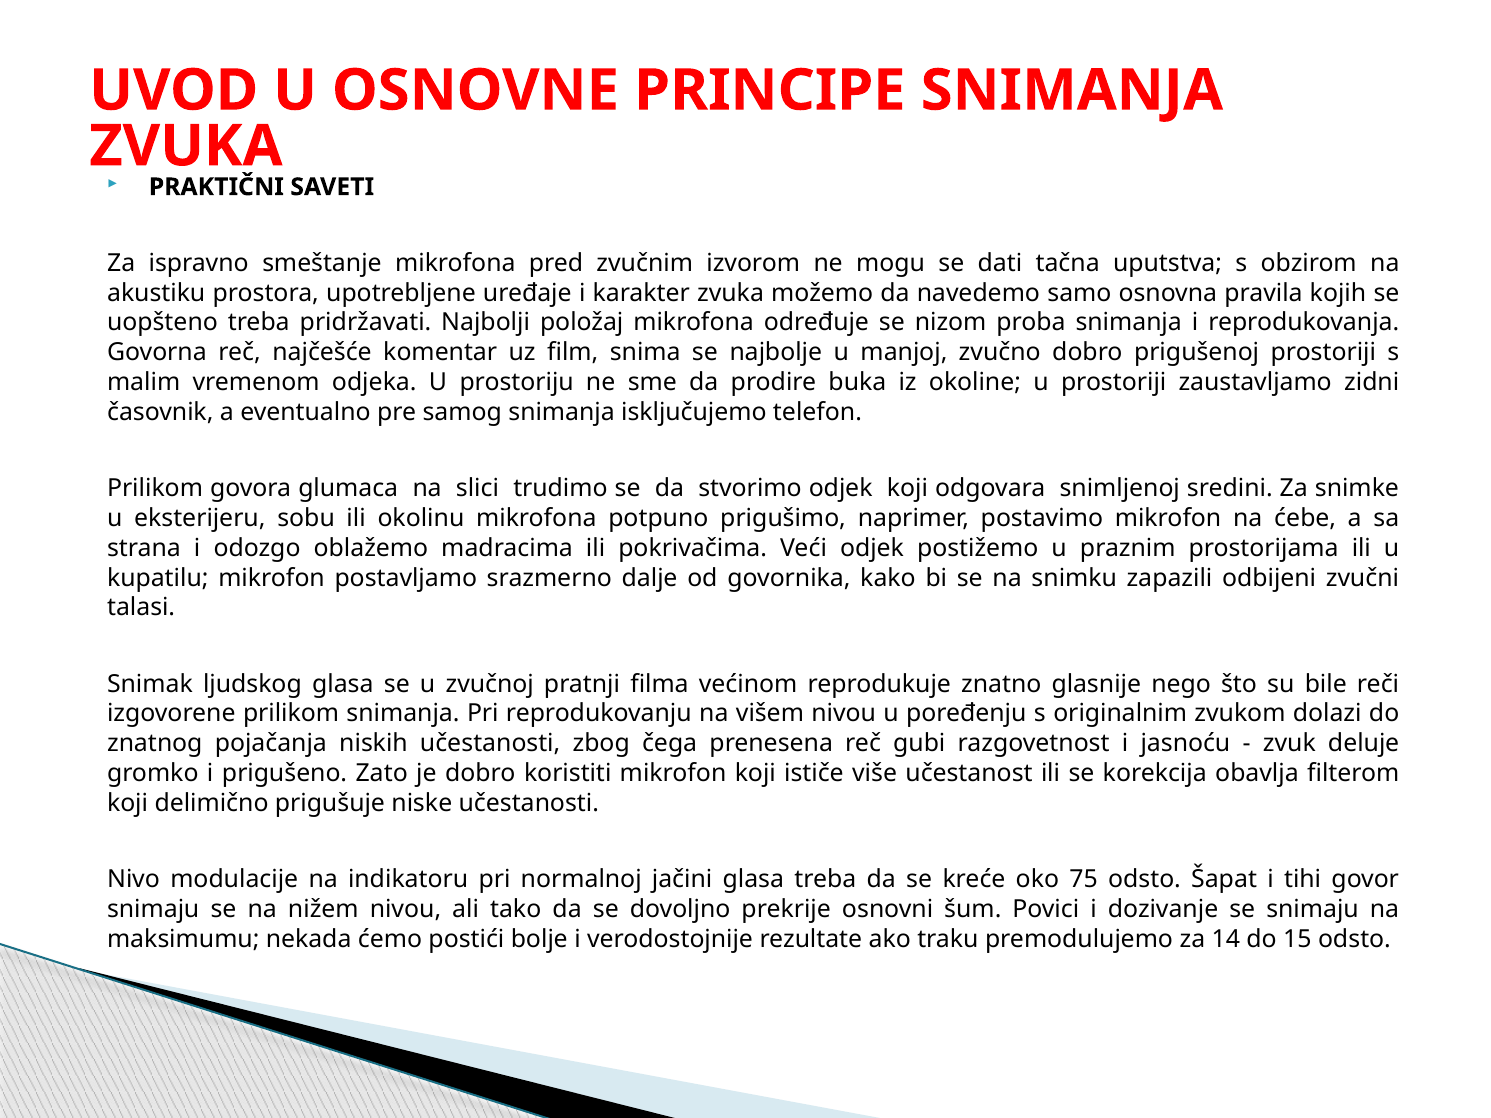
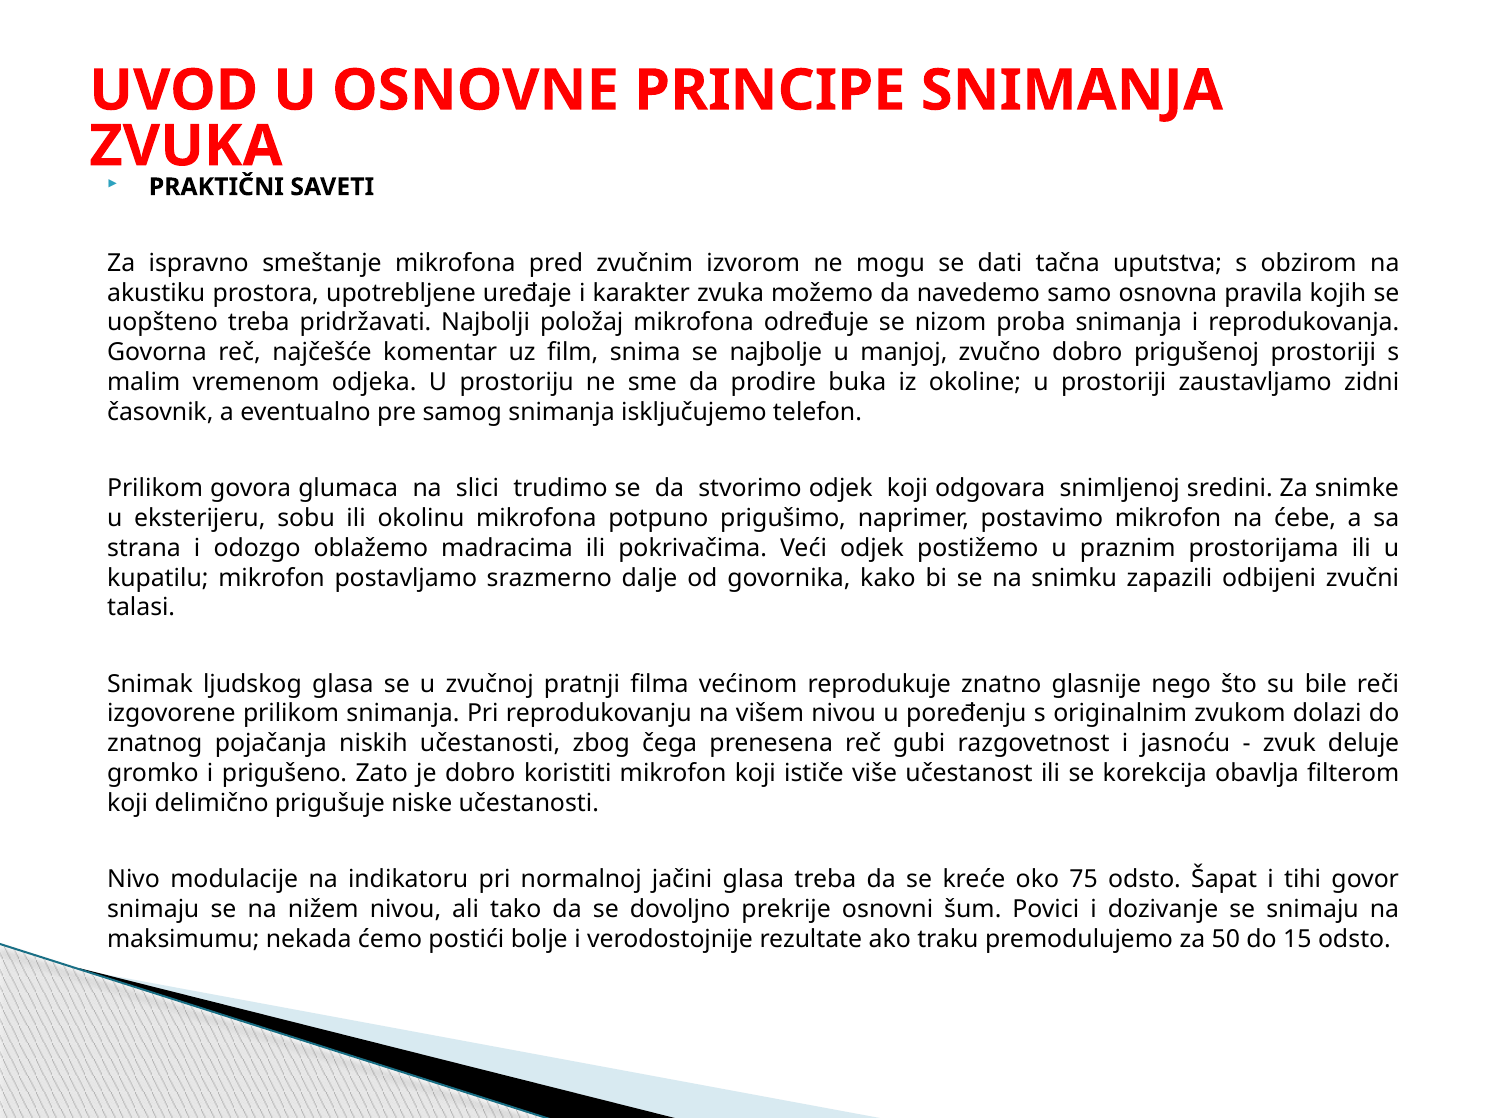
14: 14 -> 50
